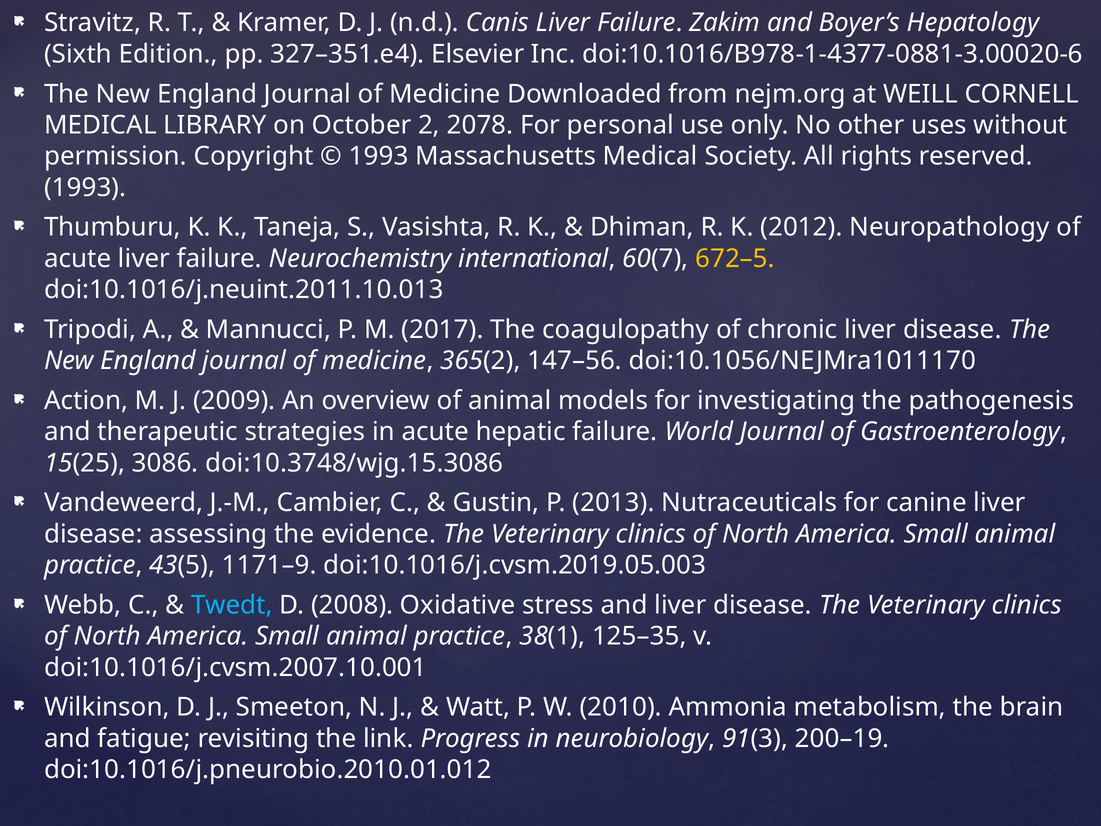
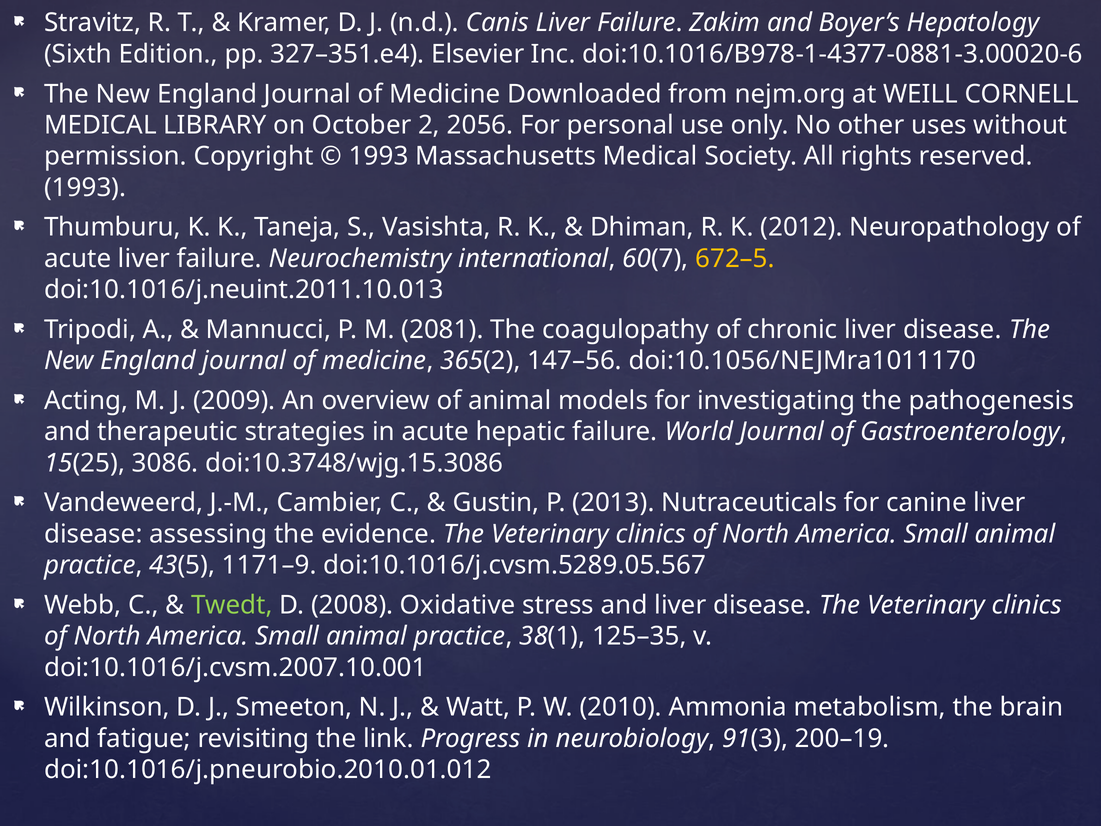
2078: 2078 -> 2056
2017: 2017 -> 2081
Action: Action -> Acting
doi:10.1016/j.cvsm.2019.05.003: doi:10.1016/j.cvsm.2019.05.003 -> doi:10.1016/j.cvsm.5289.05.567
Twedt colour: light blue -> light green
